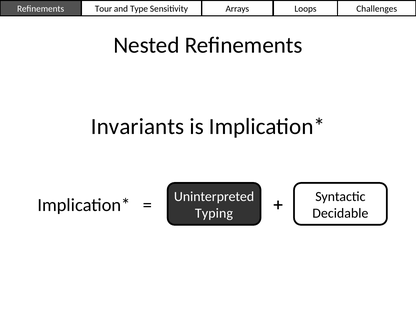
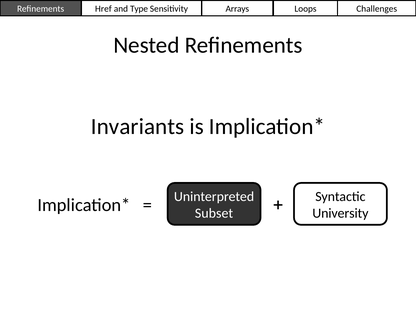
Tour: Tour -> Href
Typing: Typing -> Subset
Decidable: Decidable -> University
